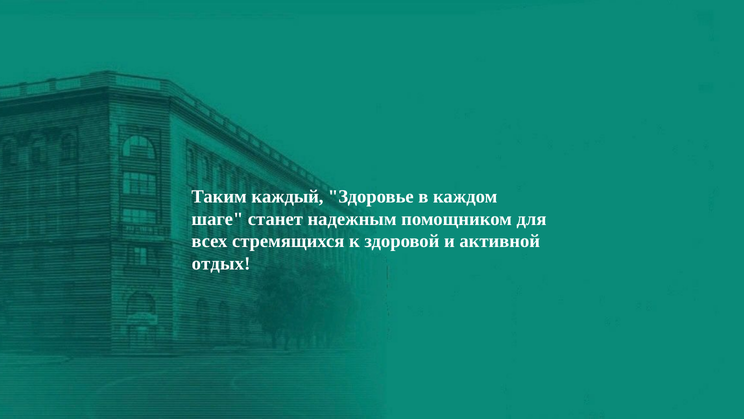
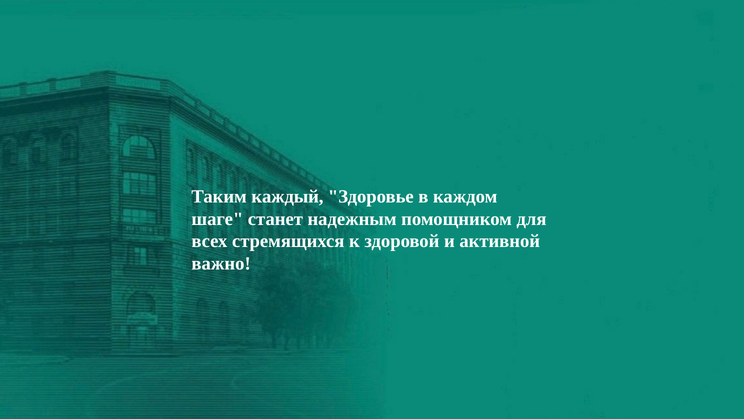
отдых: отдых -> важно
